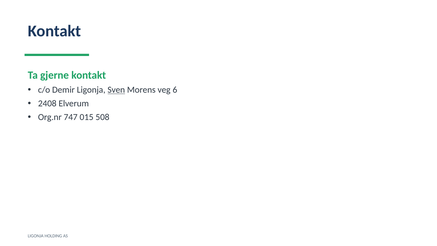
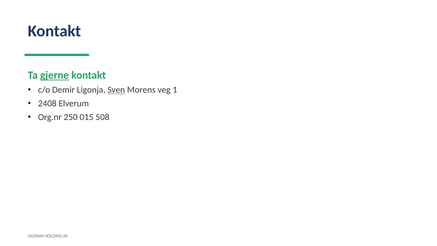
gjerne underline: none -> present
6: 6 -> 1
747: 747 -> 250
